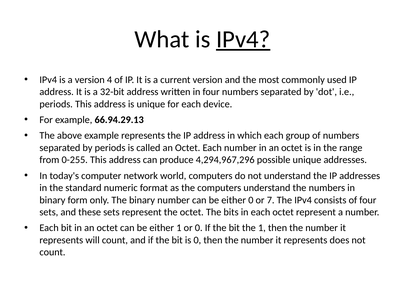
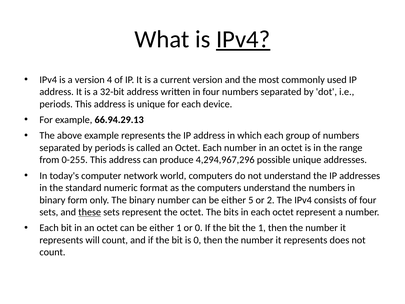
either 0: 0 -> 5
7: 7 -> 2
these underline: none -> present
